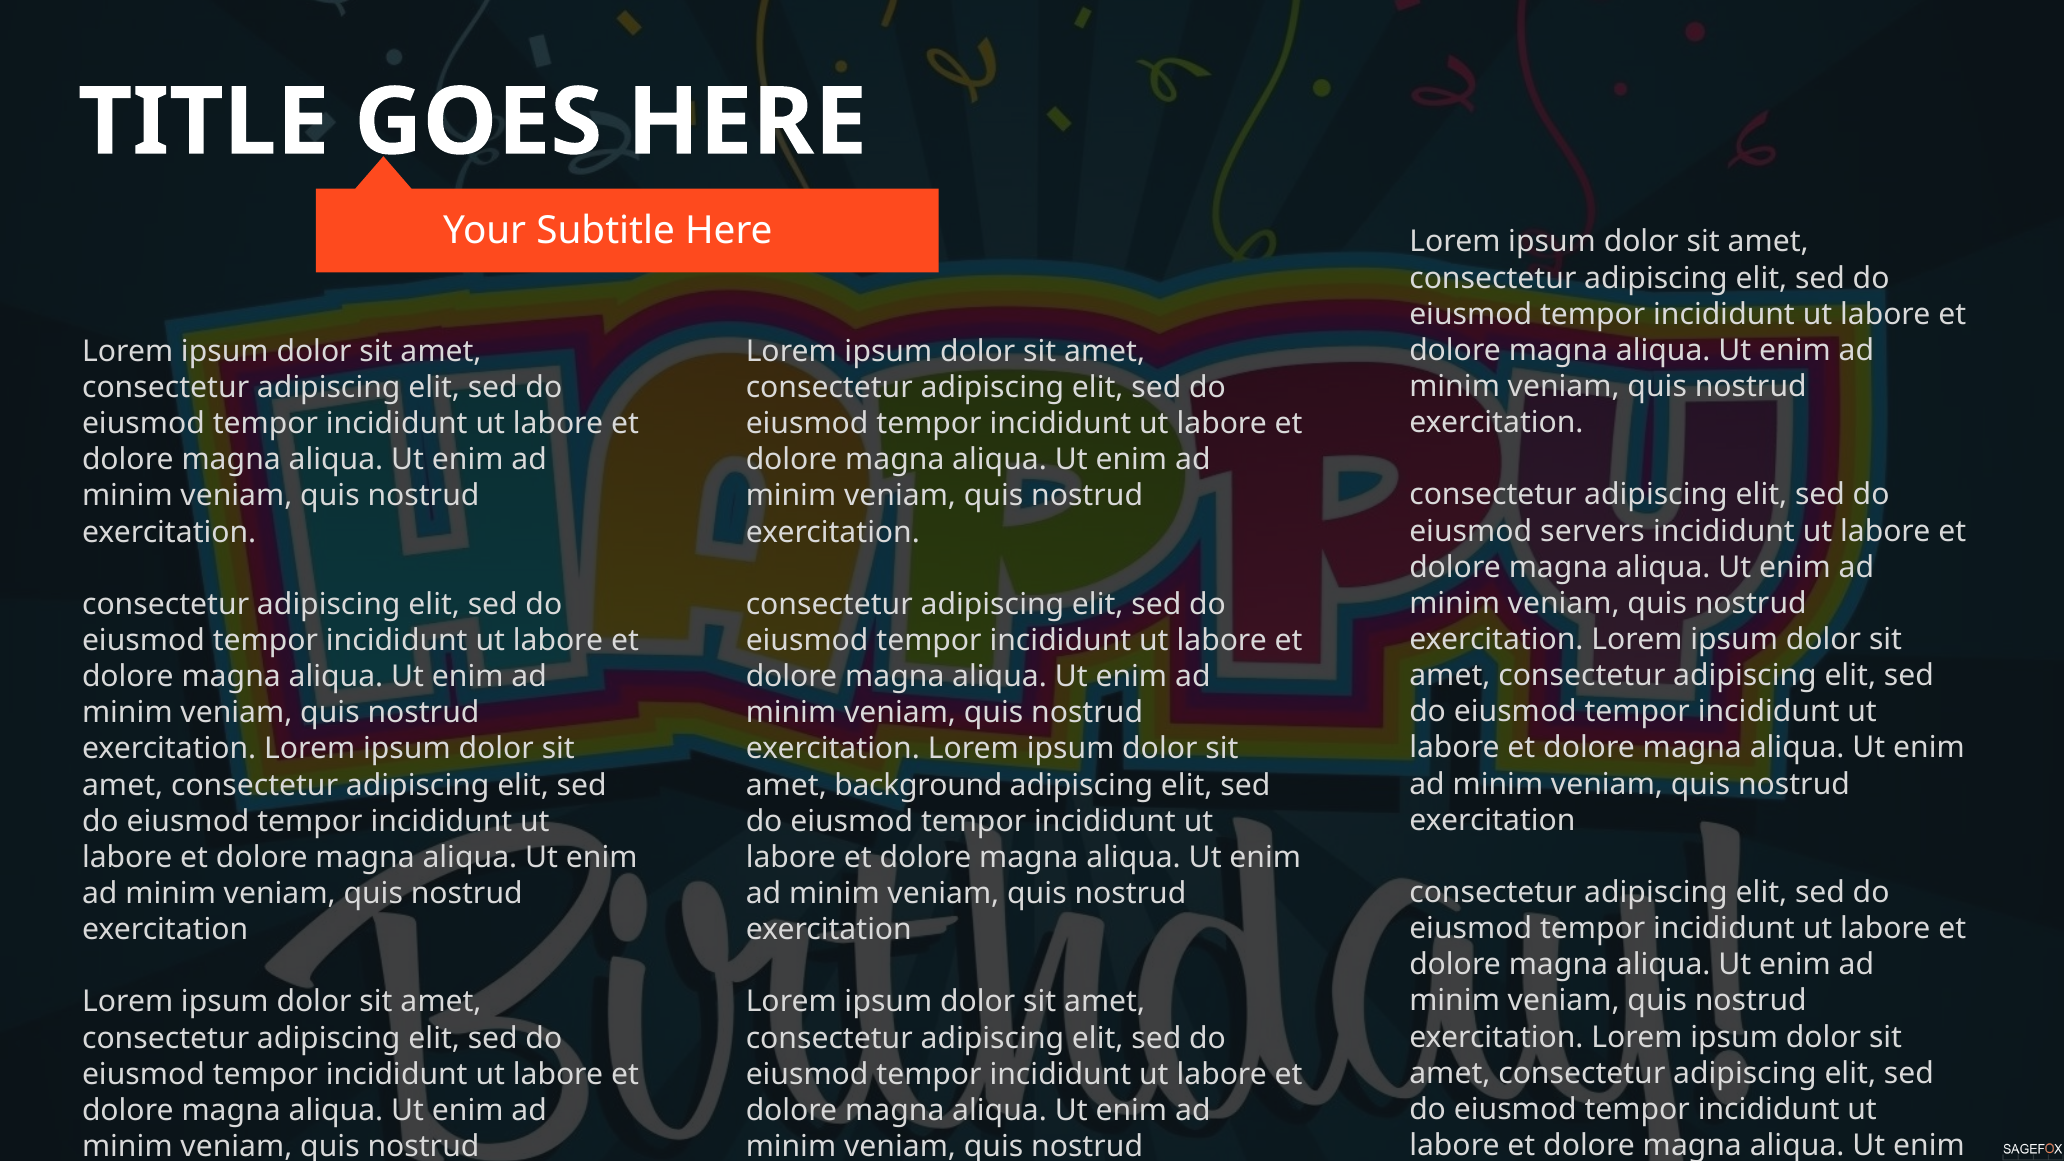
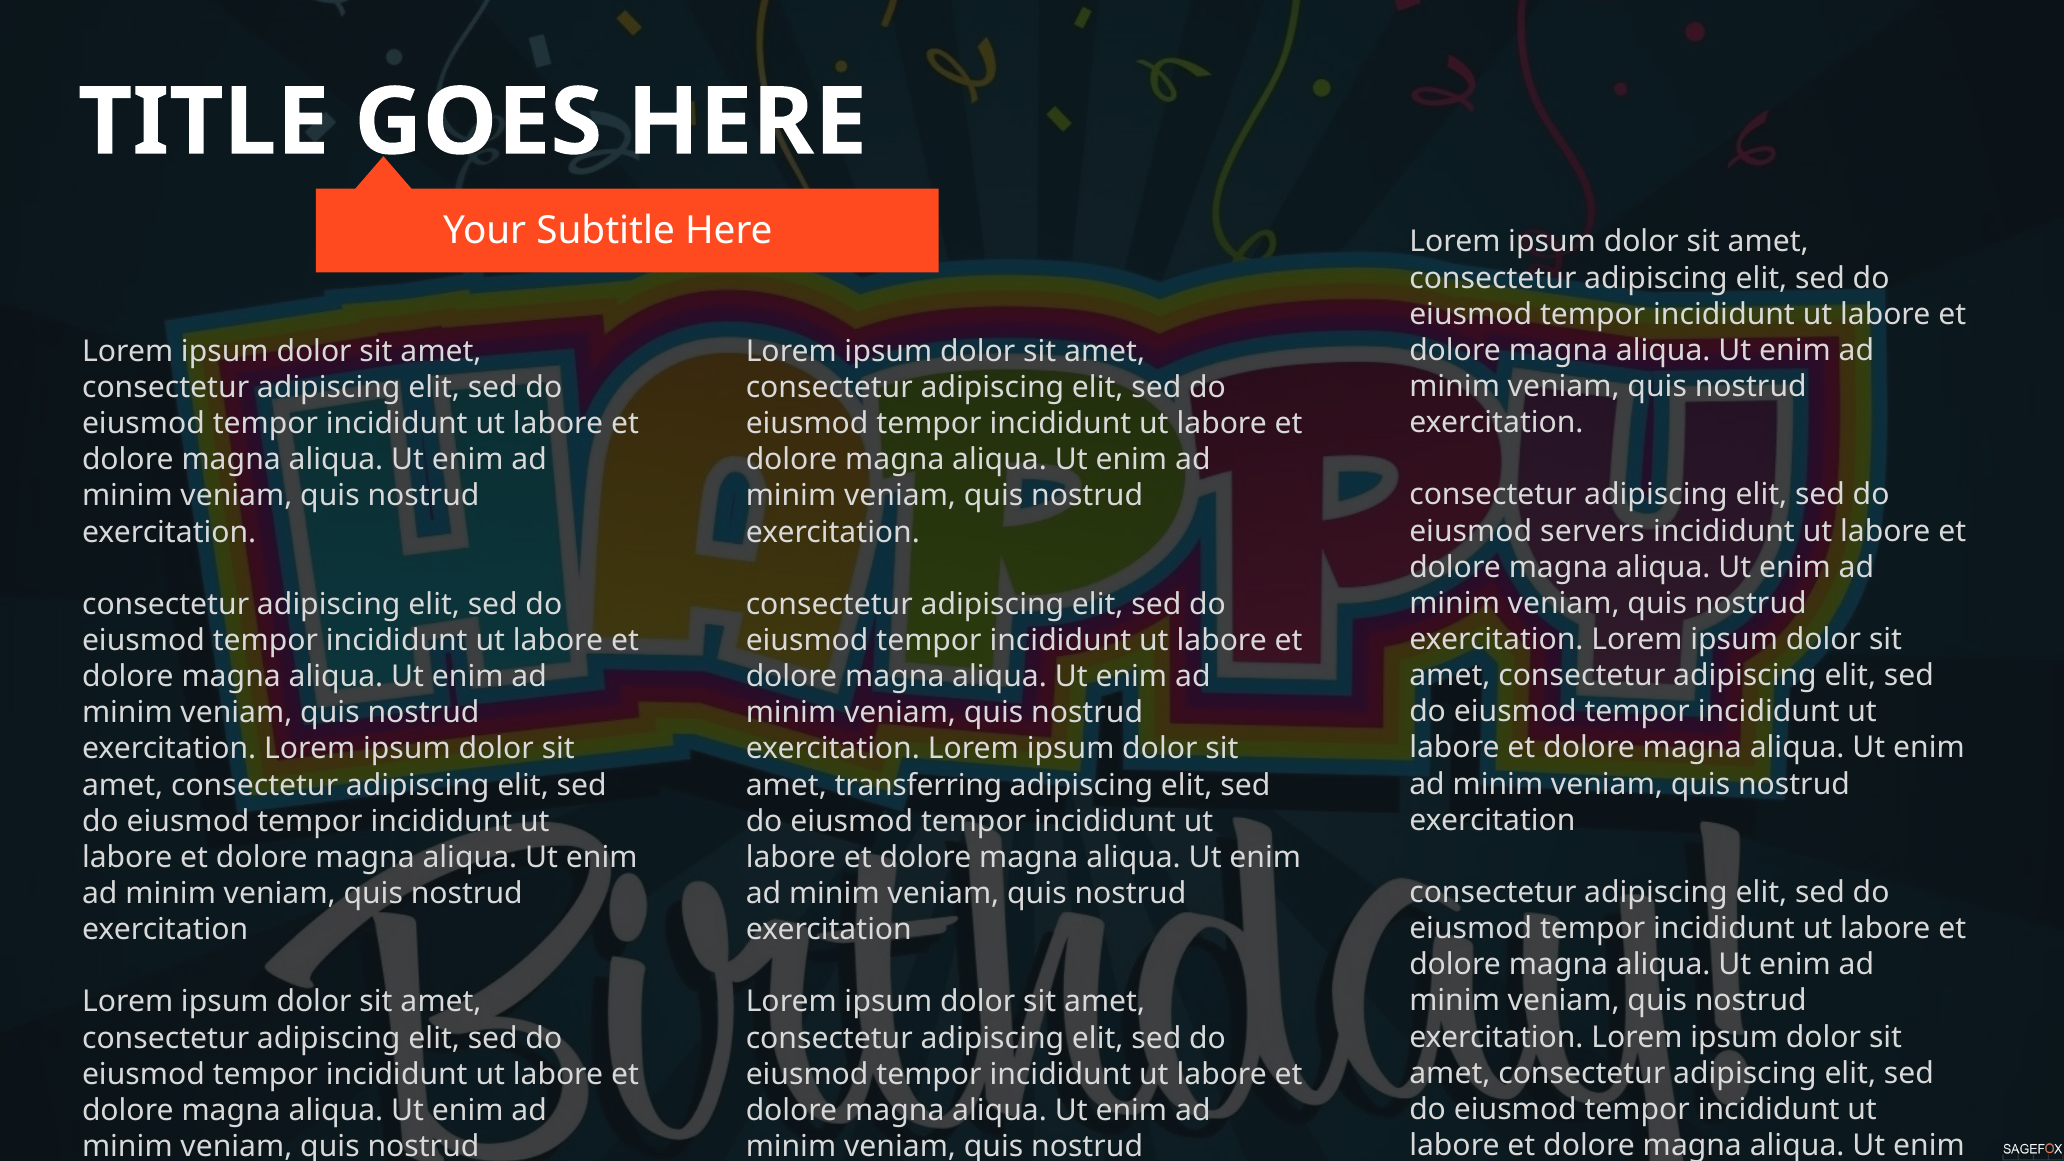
background: background -> transferring
